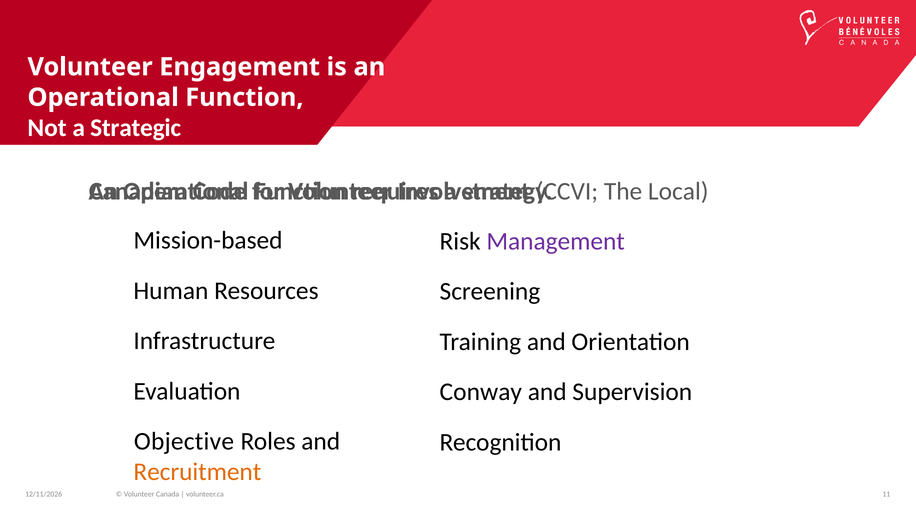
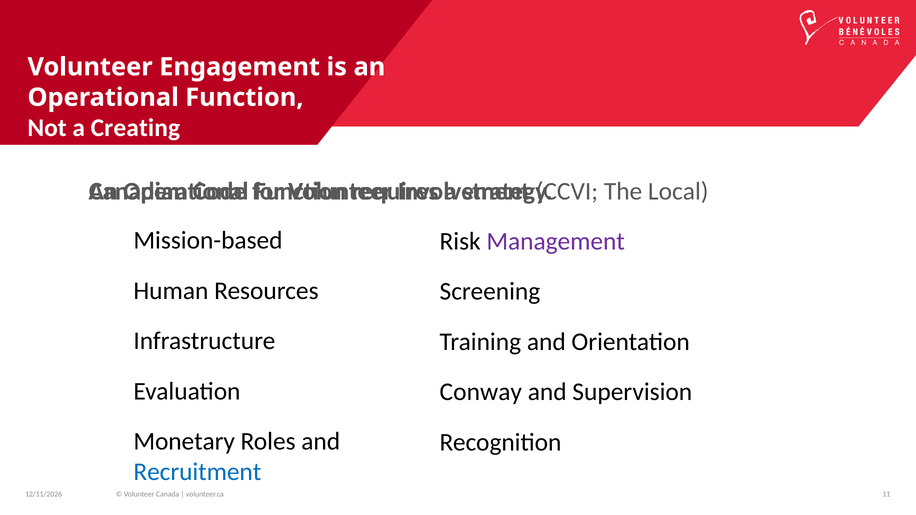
Strategic: Strategic -> Creating
Objective: Objective -> Monetary
Recruitment colour: orange -> blue
